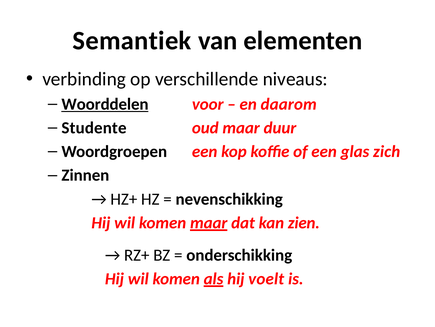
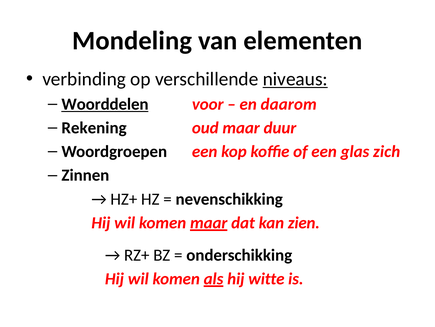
Semantiek: Semantiek -> Mondeling
niveaus underline: none -> present
Studente: Studente -> Rekening
voelt: voelt -> witte
